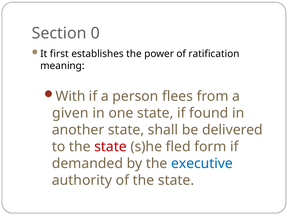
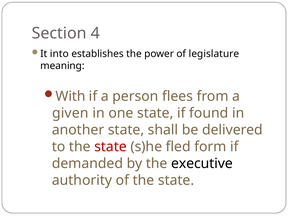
0: 0 -> 4
first: first -> into
ratification: ratification -> legislature
executive colour: blue -> black
